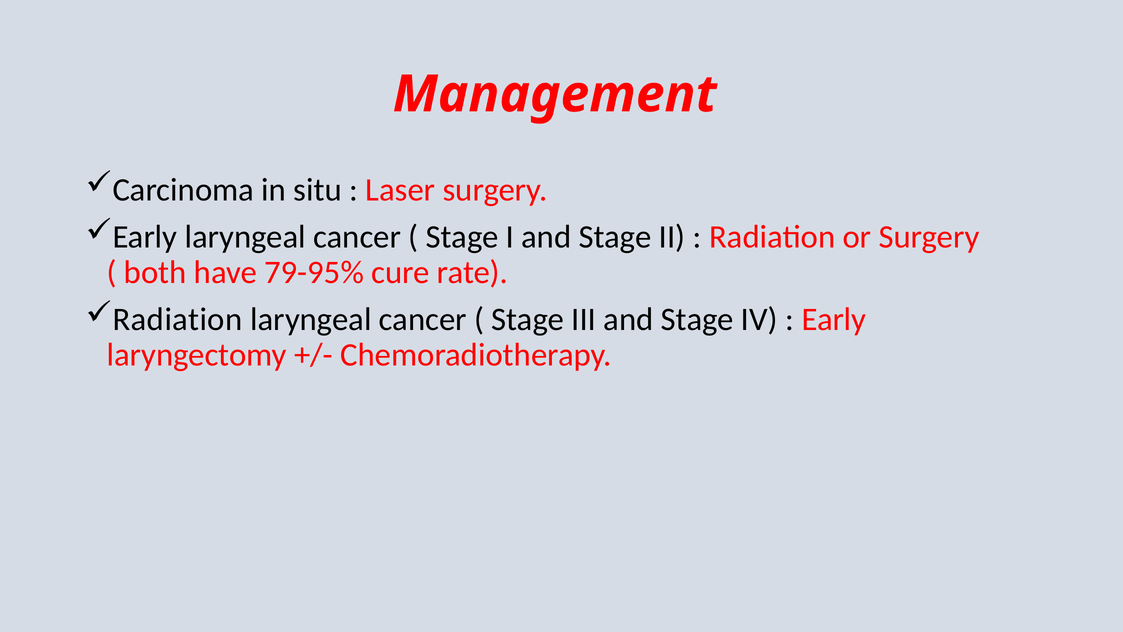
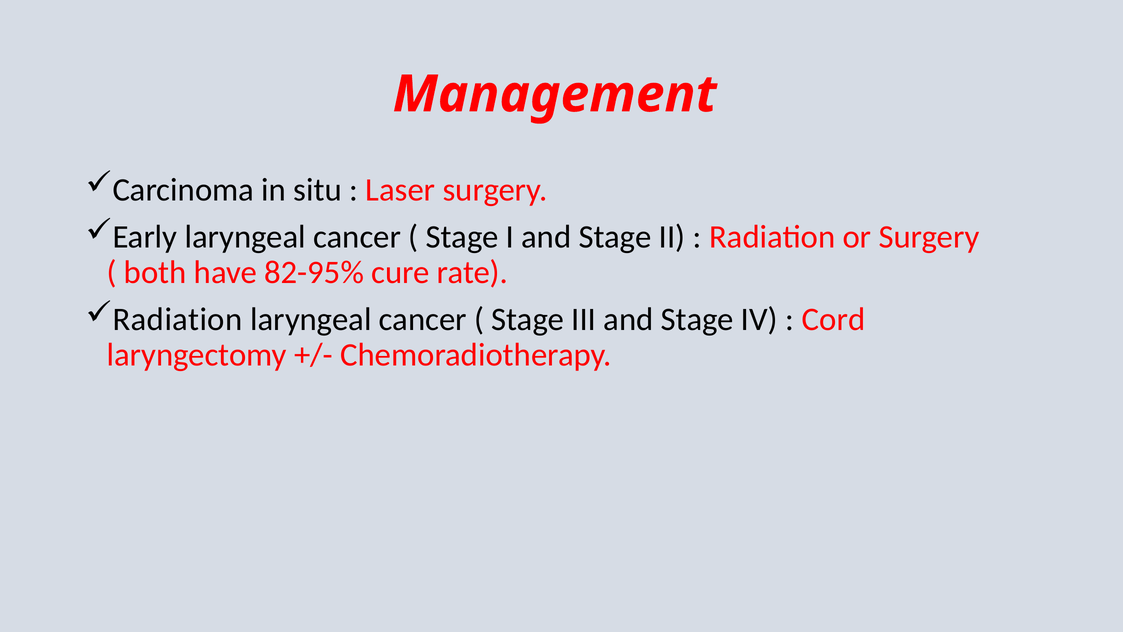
79-95%: 79-95% -> 82-95%
Early at (834, 319): Early -> Cord
